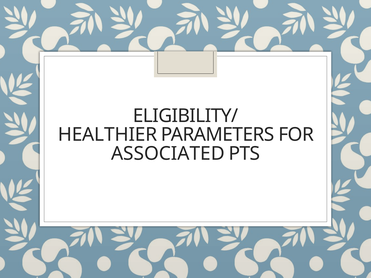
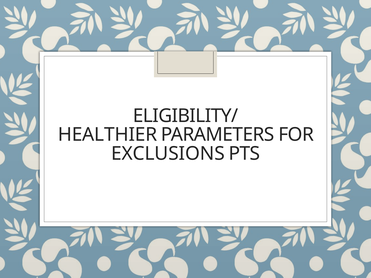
ASSOCIATED: ASSOCIATED -> EXCLUSIONS
